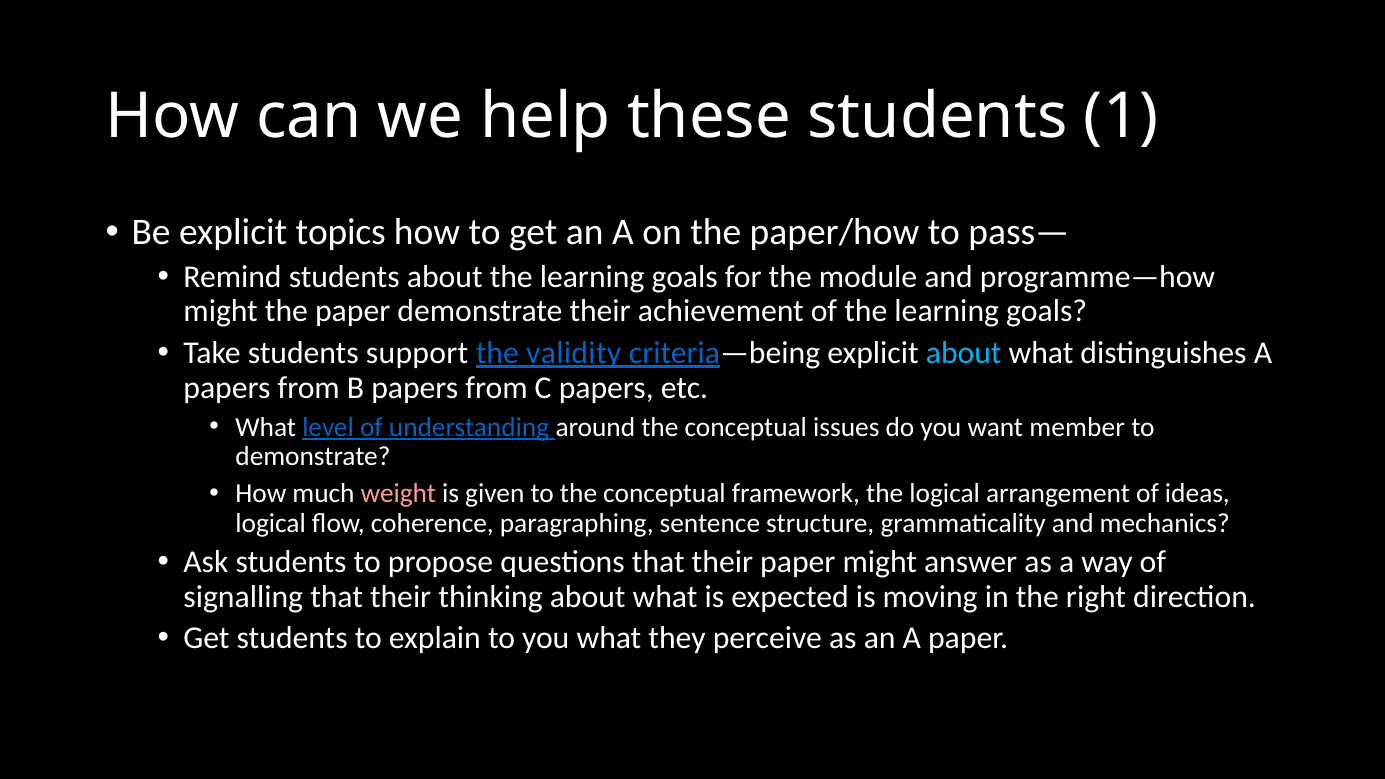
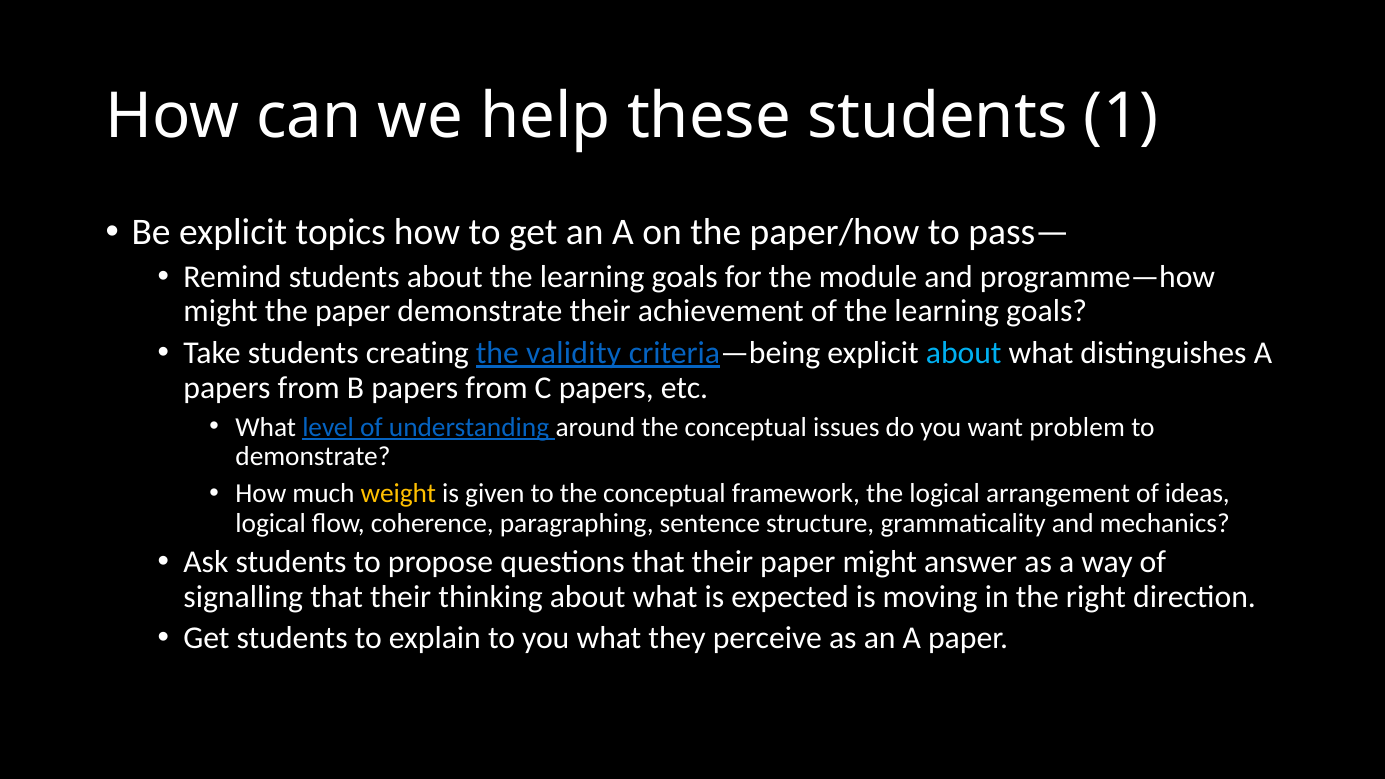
support: support -> creating
member: member -> problem
weight colour: pink -> yellow
